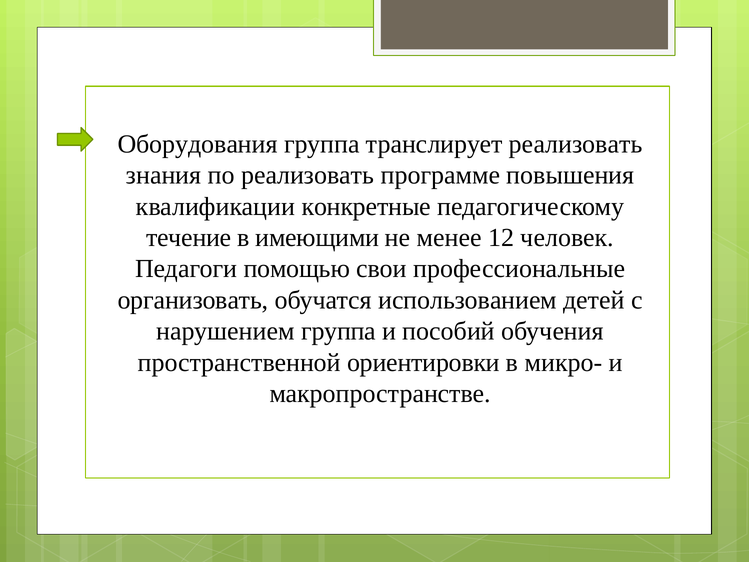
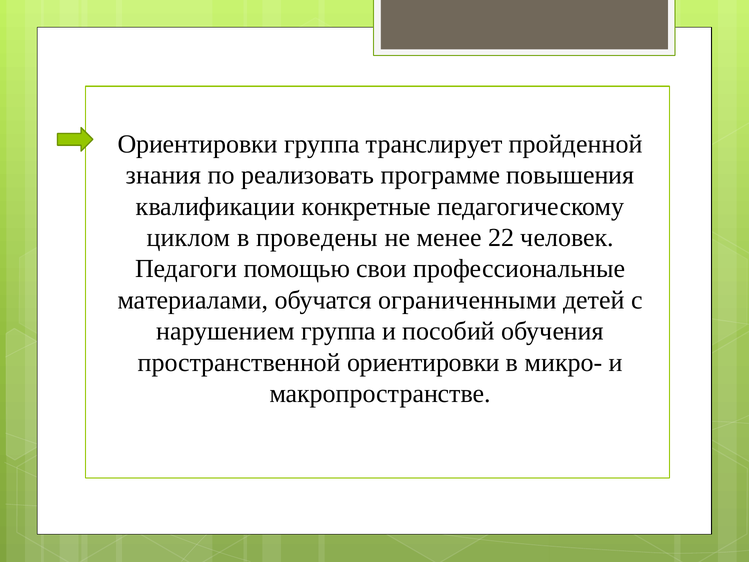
Оборудования at (198, 144): Оборудования -> Ориентировки
транслирует реализовать: реализовать -> пройденной
течение: течение -> циклом
имеющими: имеющими -> проведены
12: 12 -> 22
организовать: организовать -> материалами
использованием: использованием -> ограниченными
